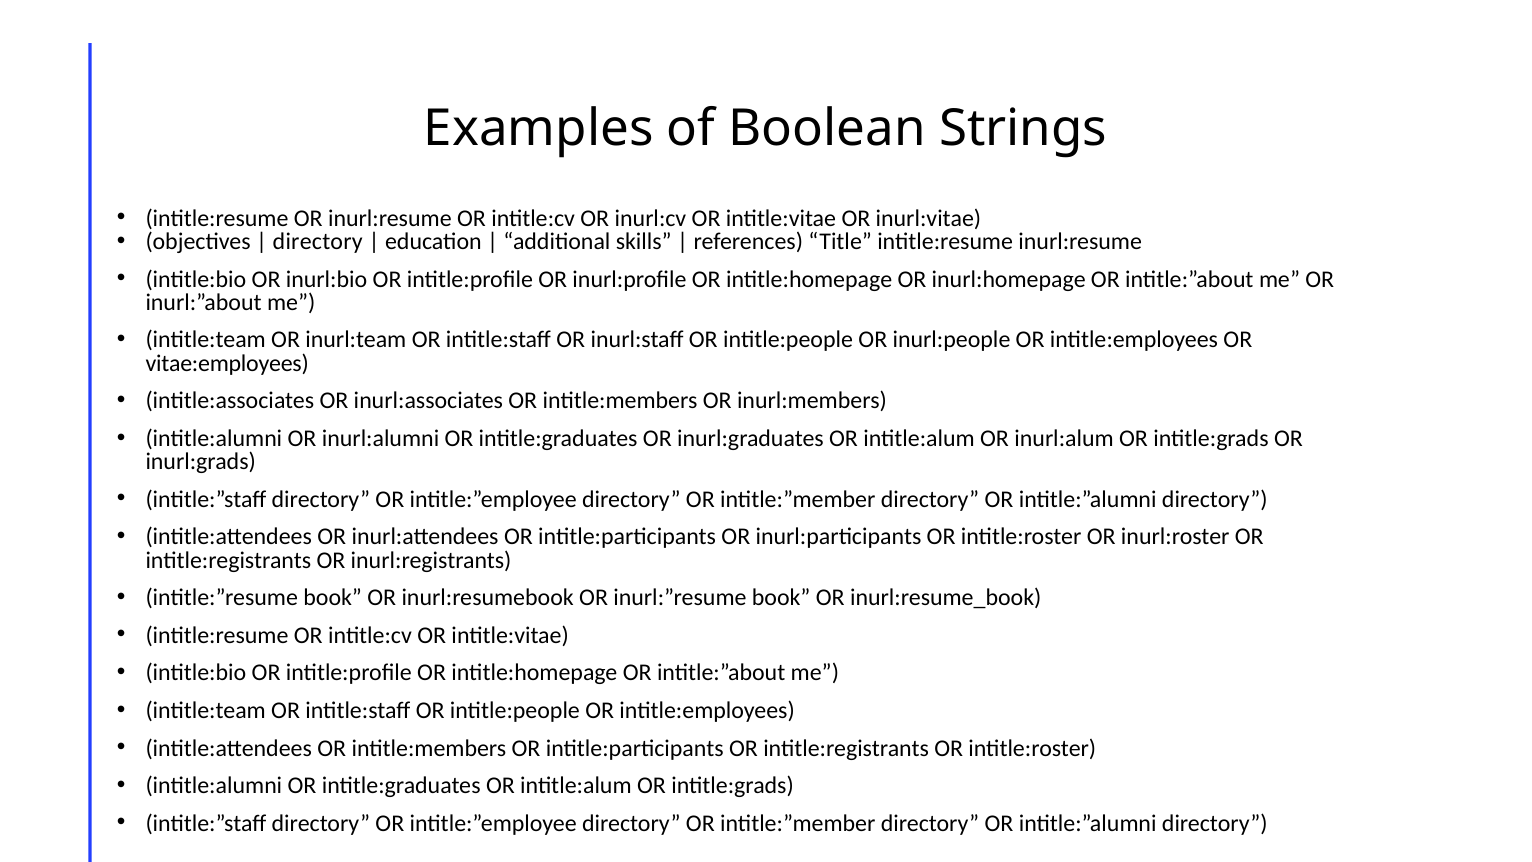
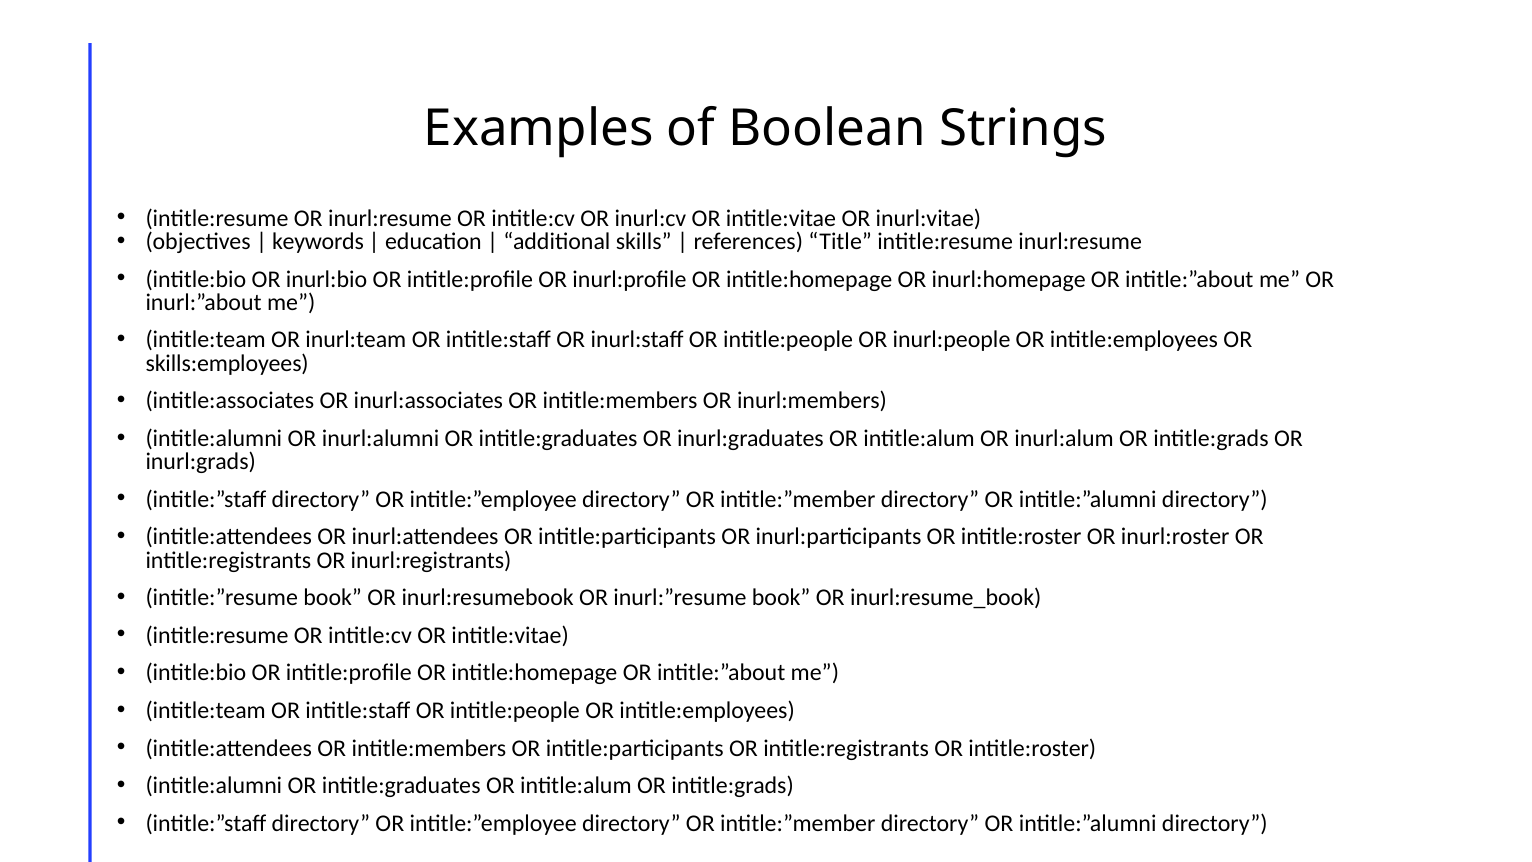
directory at (318, 241): directory -> keywords
vitae:employees: vitae:employees -> skills:employees
